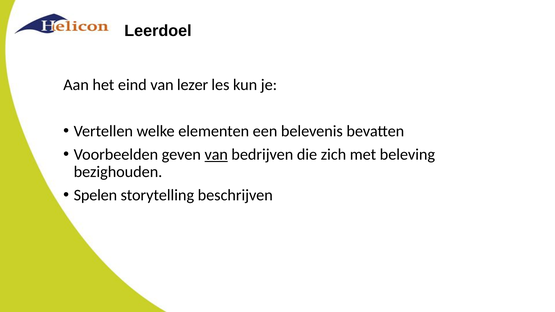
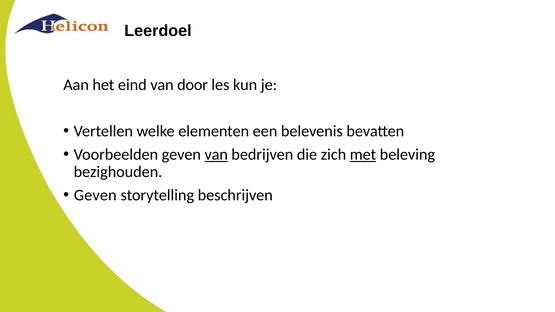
lezer: lezer -> door
met underline: none -> present
Spelen at (95, 195): Spelen -> Geven
